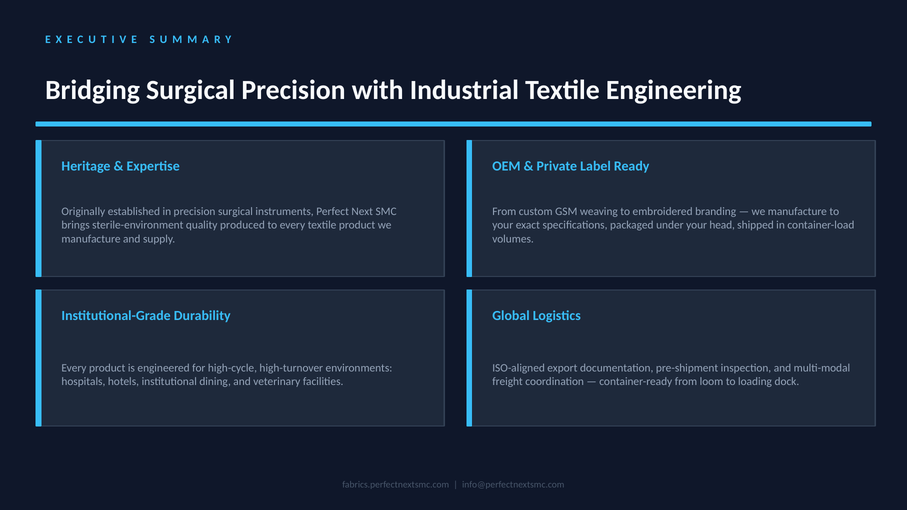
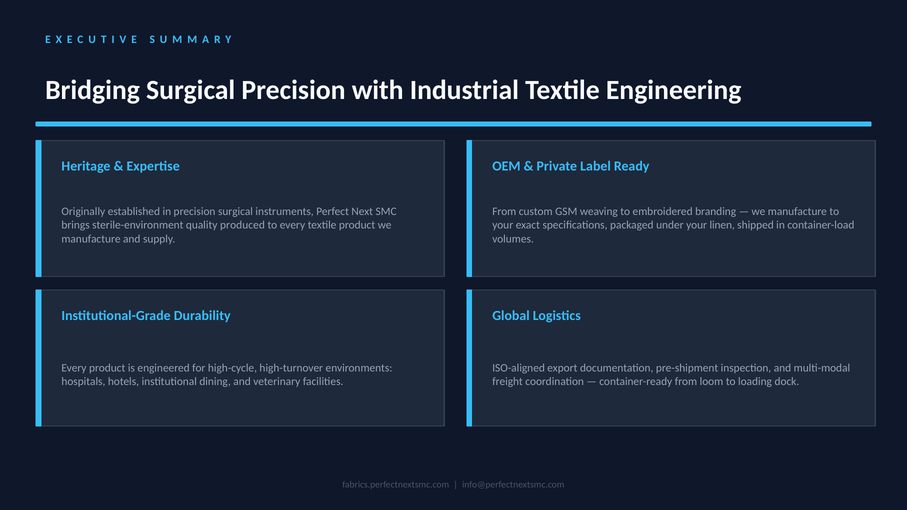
head: head -> linen
